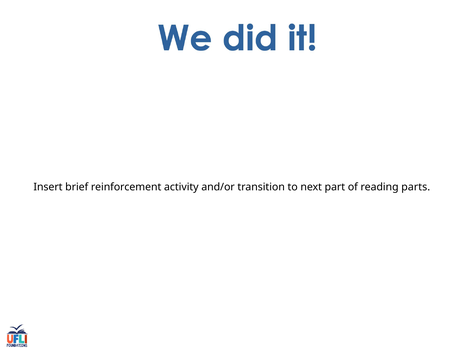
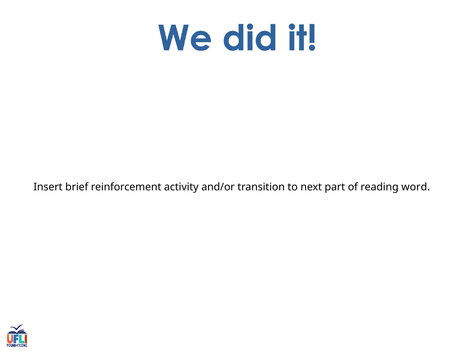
parts: parts -> word
